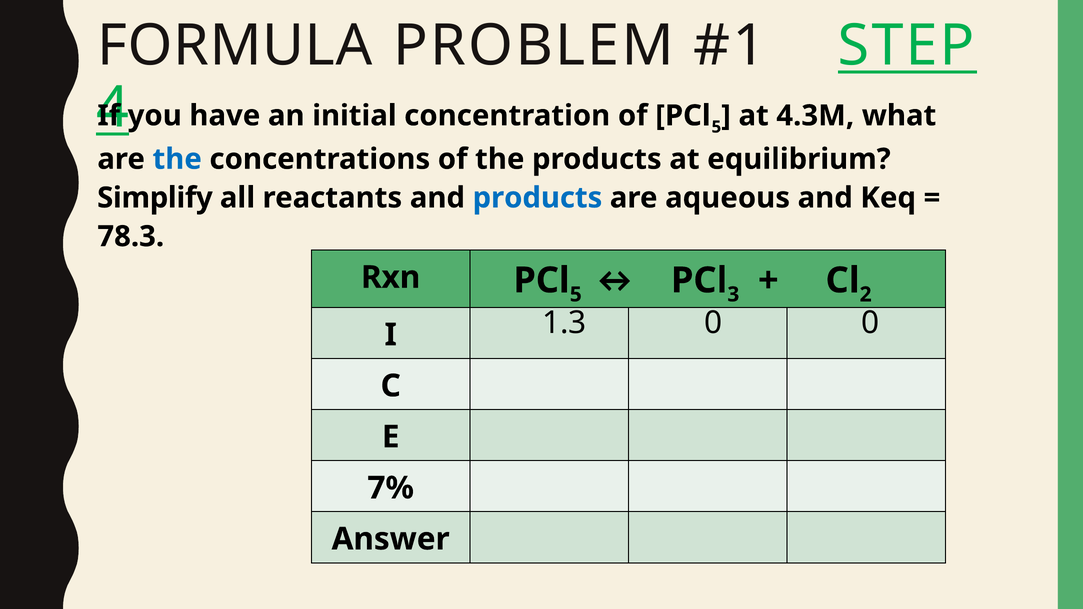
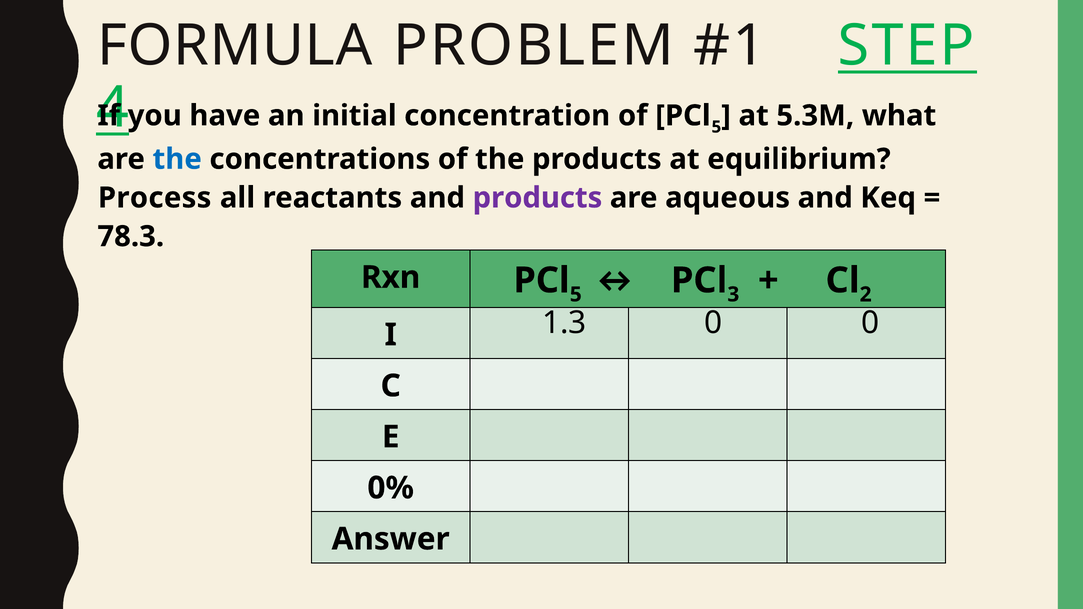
4.3M: 4.3M -> 5.3M
Simplify: Simplify -> Process
products at (537, 198) colour: blue -> purple
7%: 7% -> 0%
